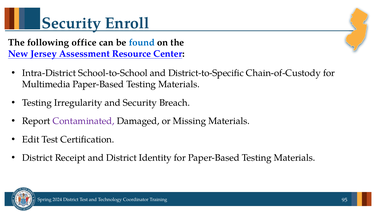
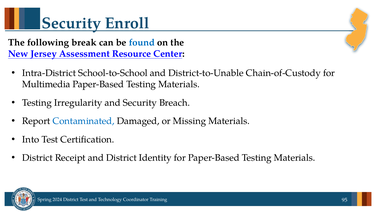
office: office -> break
District-to-Specific: District-to-Specific -> District-to-Unable
Contaminated colour: purple -> blue
Edit: Edit -> Into
